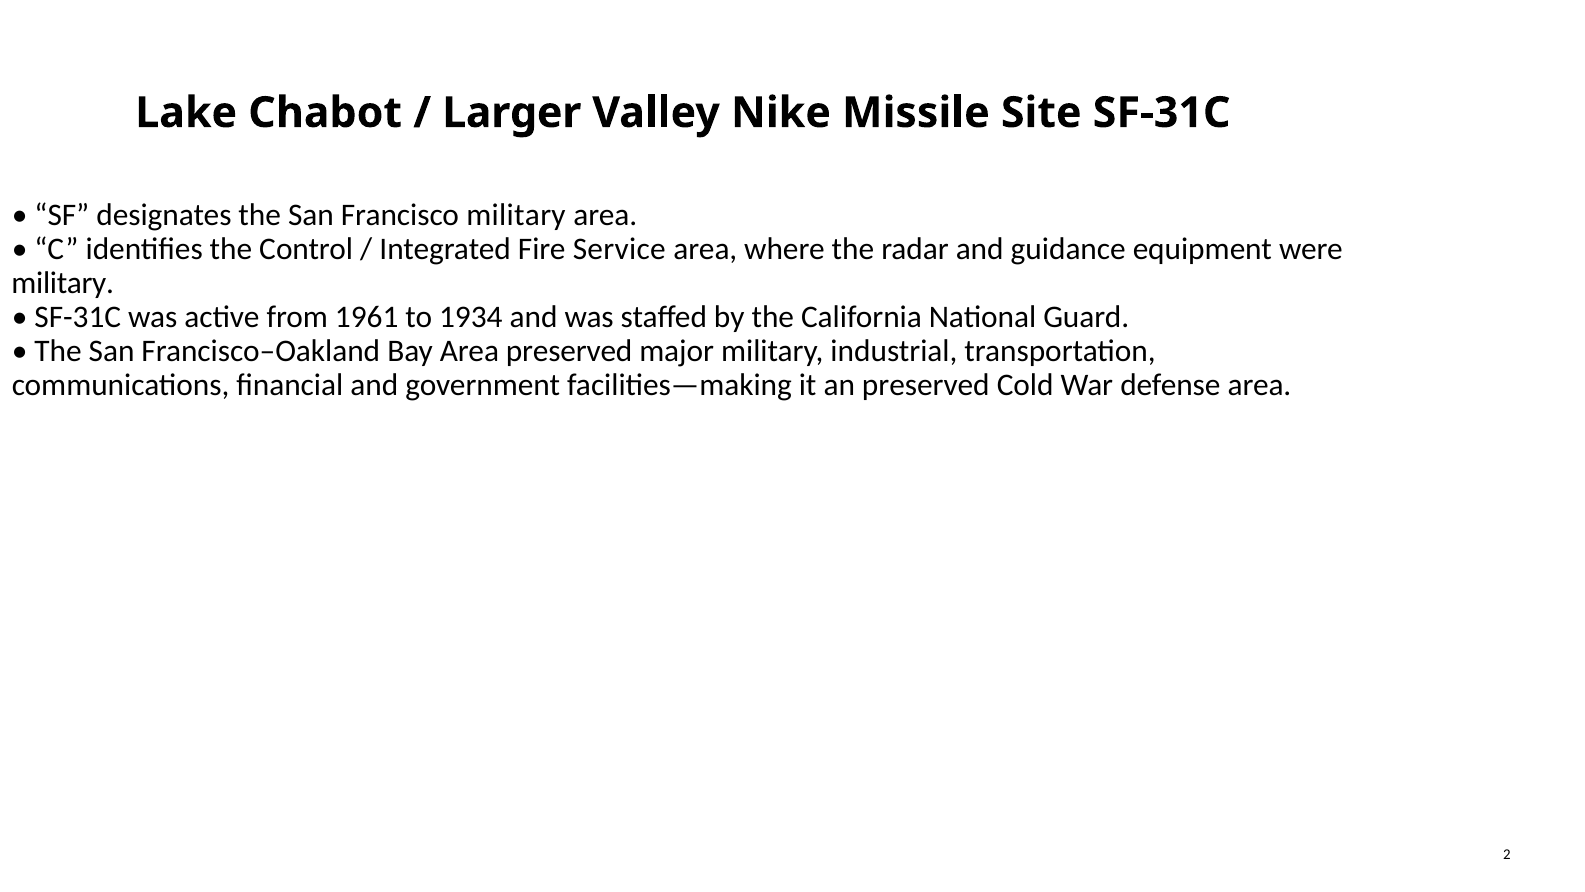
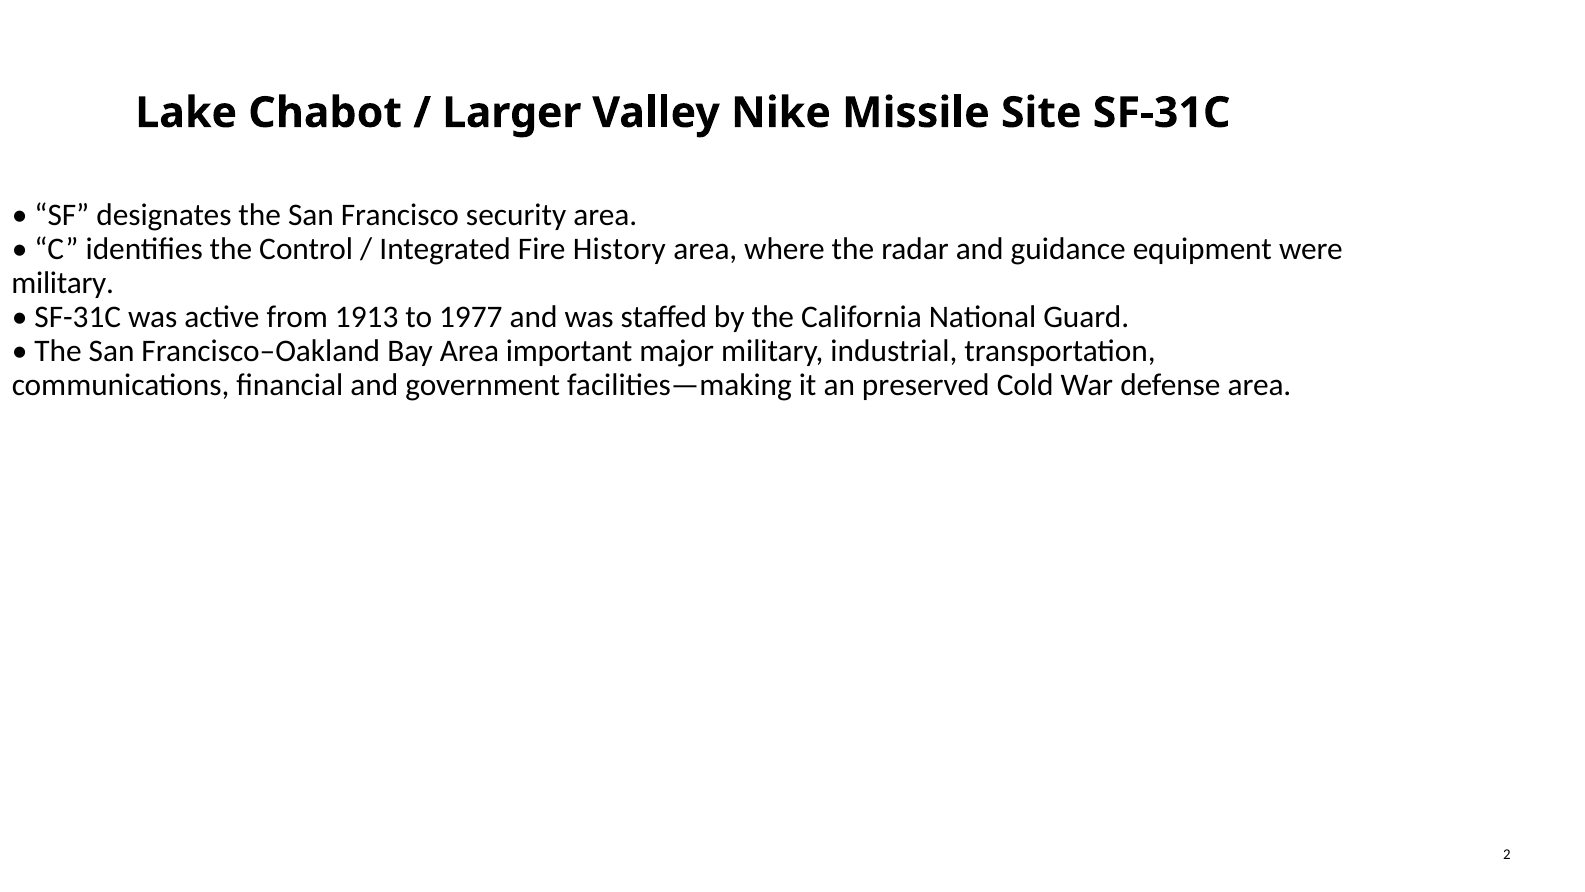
Francisco military: military -> security
Service: Service -> History
1961: 1961 -> 1913
1934: 1934 -> 1977
Area preserved: preserved -> important
